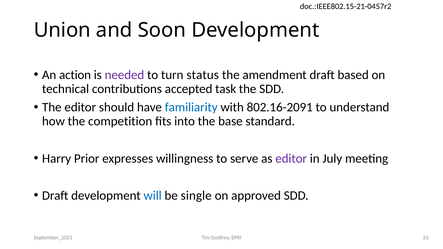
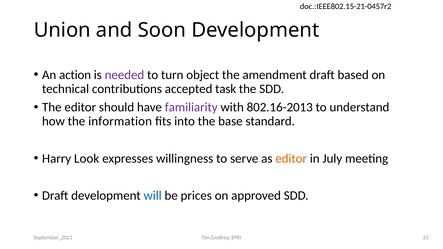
status: status -> object
familiarity colour: blue -> purple
802.16-2091: 802.16-2091 -> 802.16-2013
competition: competition -> information
Prior: Prior -> Look
editor at (291, 159) colour: purple -> orange
single: single -> prices
